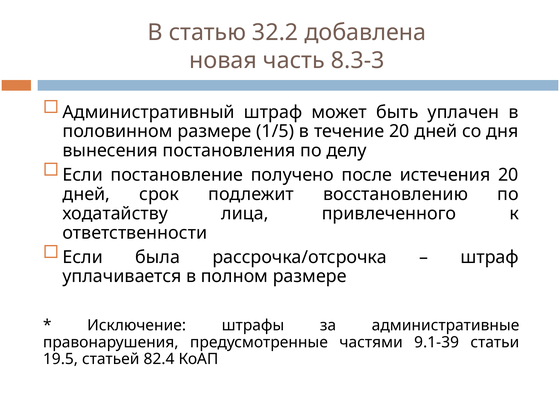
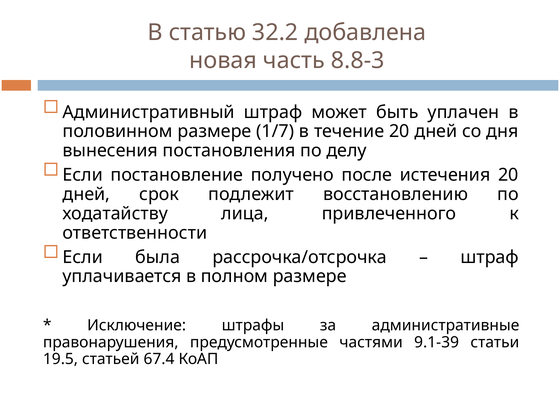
8.3-3: 8.3-3 -> 8.8-3
1/5: 1/5 -> 1/7
82.4: 82.4 -> 67.4
